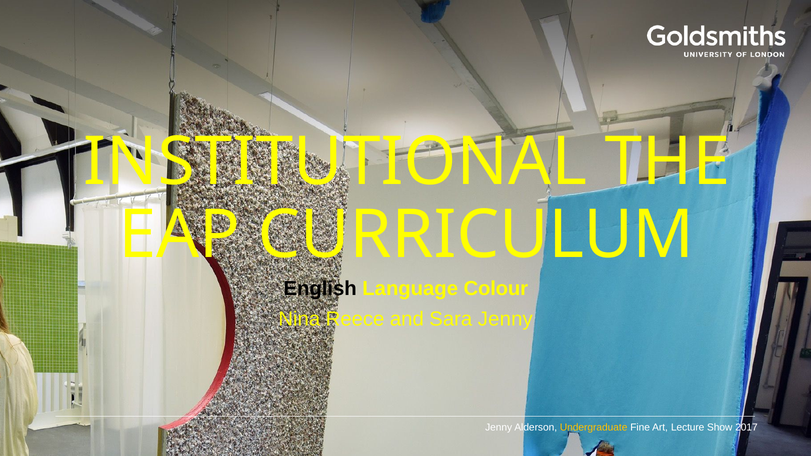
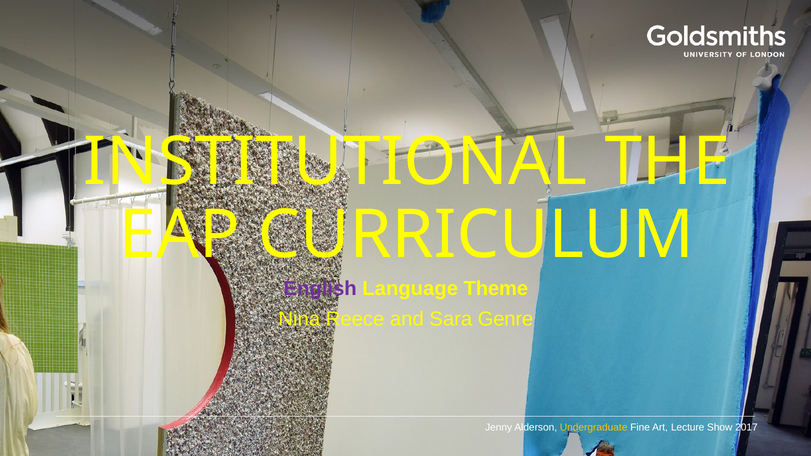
English colour: black -> purple
Colour: Colour -> Theme
Sara Jenny: Jenny -> Genre
